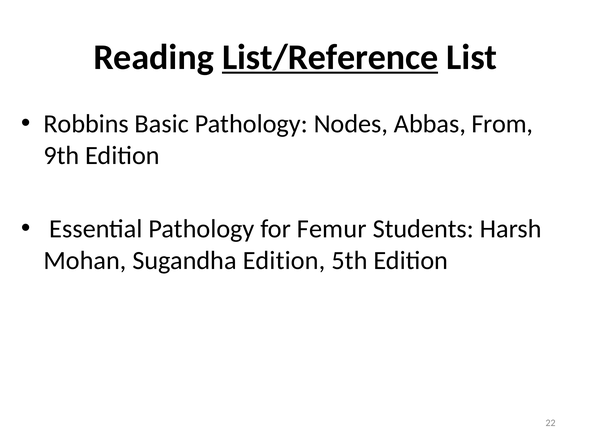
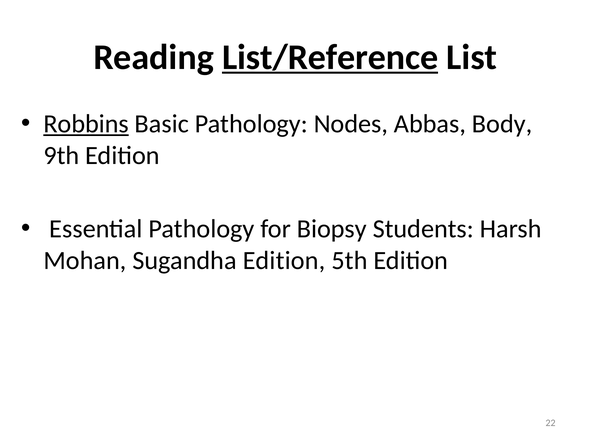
Robbins underline: none -> present
From: From -> Body
Femur: Femur -> Biopsy
